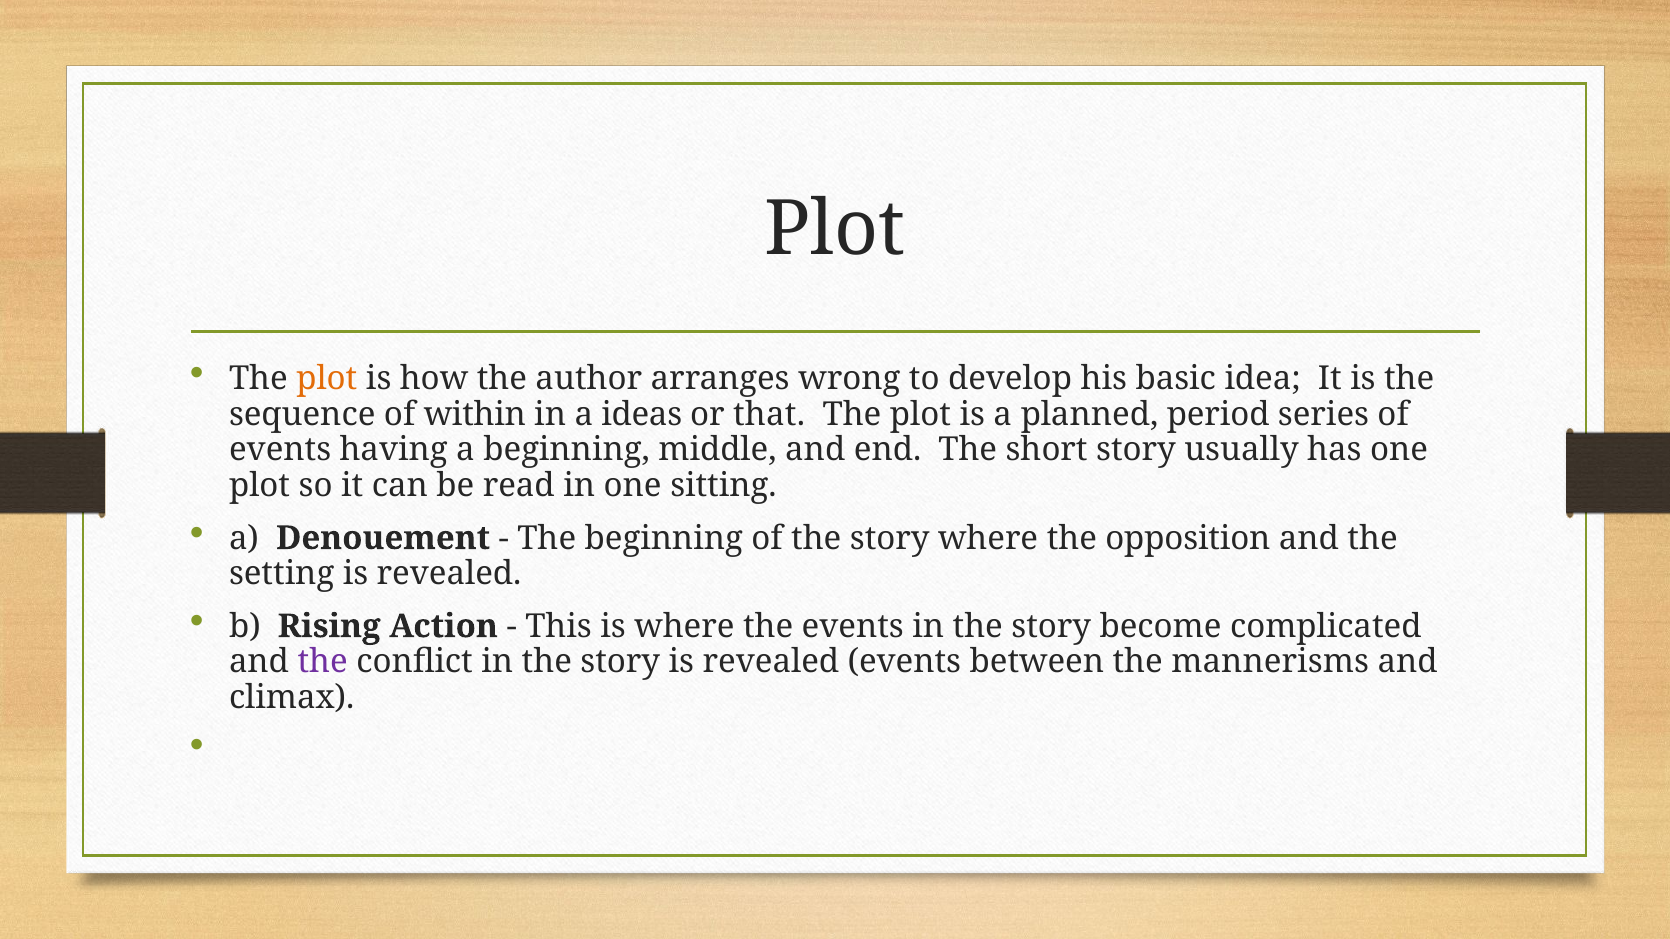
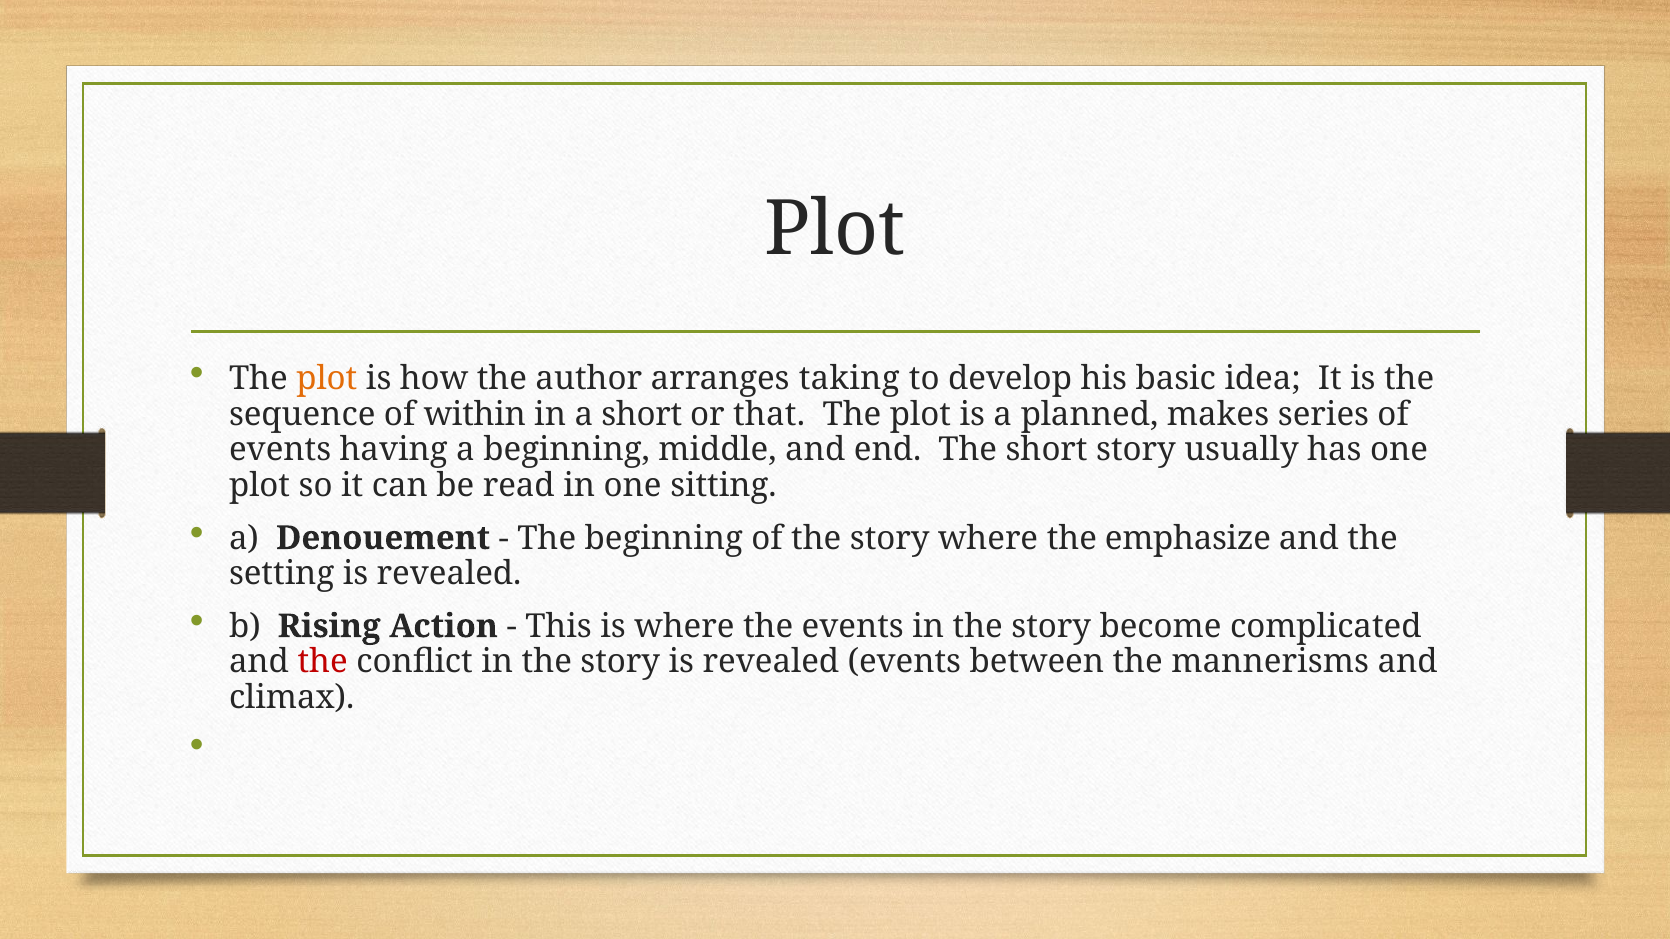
wrong: wrong -> taking
a ideas: ideas -> short
period: period -> makes
opposition: opposition -> emphasize
the at (323, 662) colour: purple -> red
